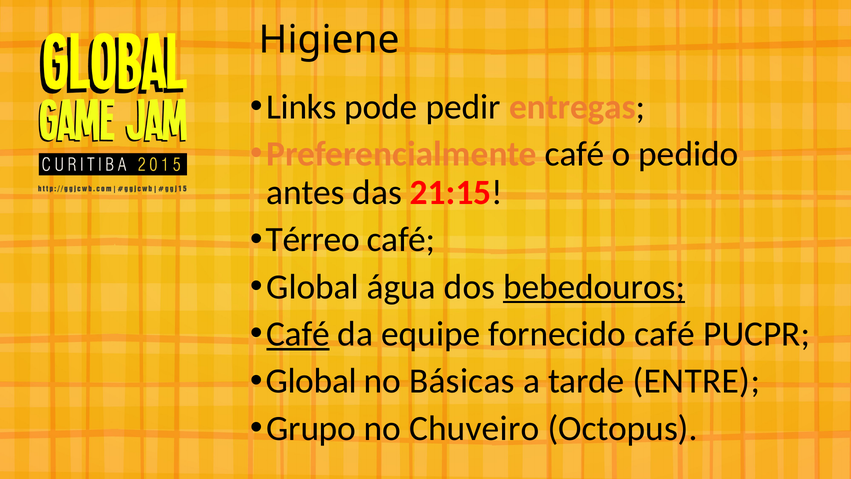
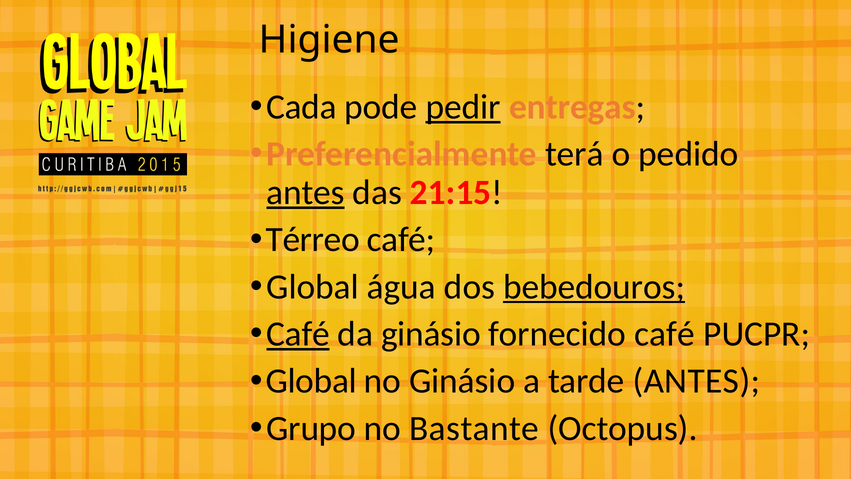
Links: Links -> Cada
pedir underline: none -> present
Preferencialmente café: café -> terá
antes at (306, 192) underline: none -> present
da equipe: equipe -> ginásio
no Básicas: Básicas -> Ginásio
tarde ENTRE: ENTRE -> ANTES
Chuveiro: Chuveiro -> Bastante
